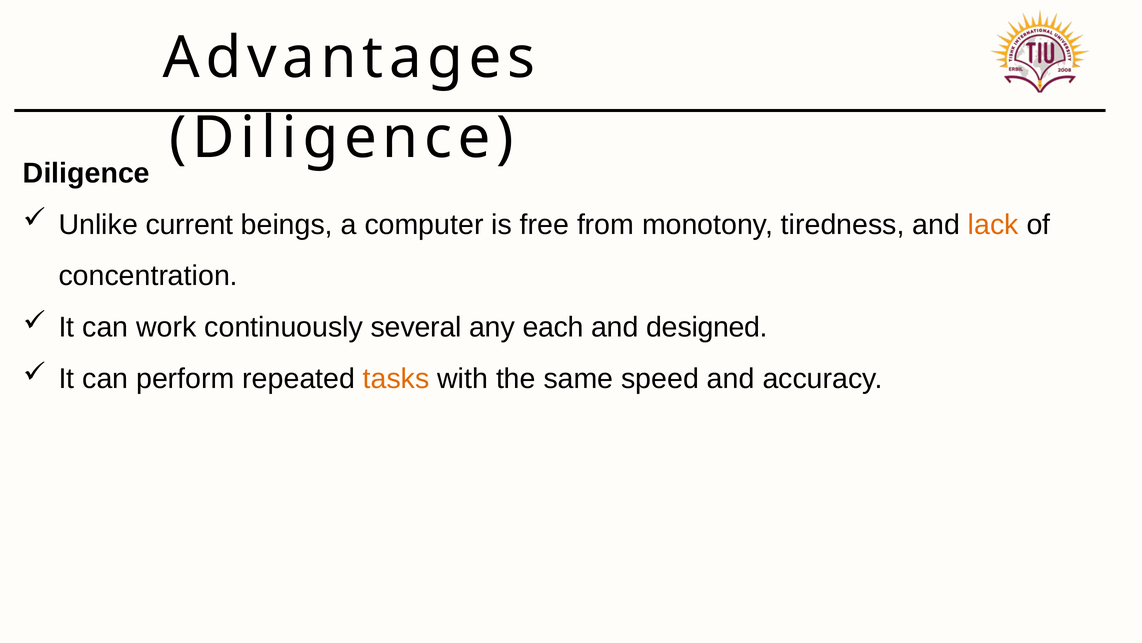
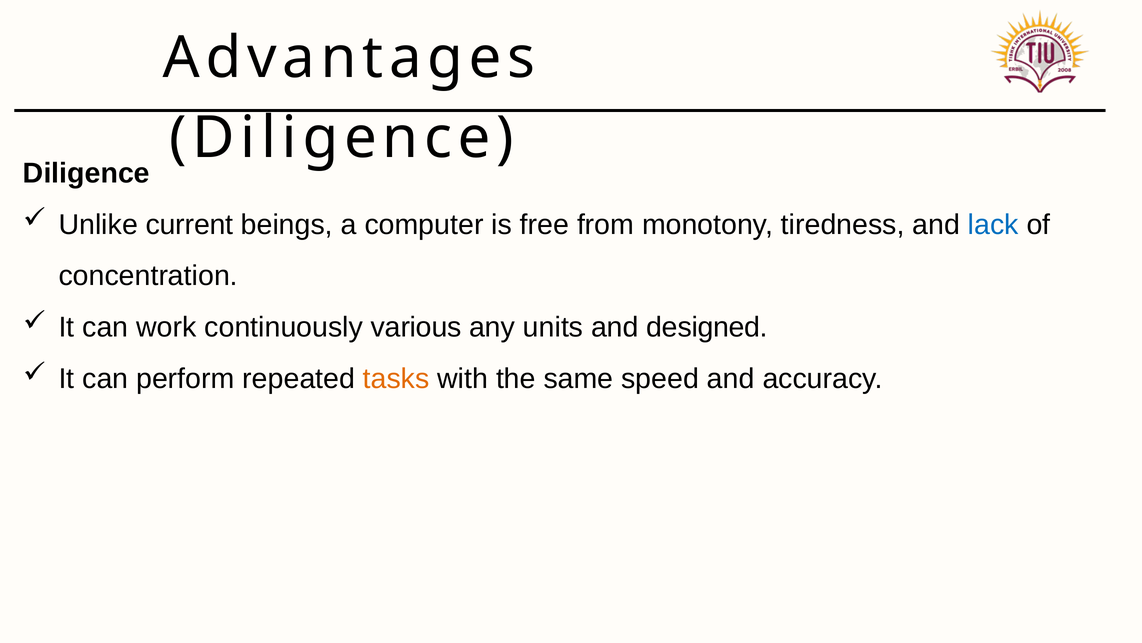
lack colour: orange -> blue
several: several -> various
each: each -> units
